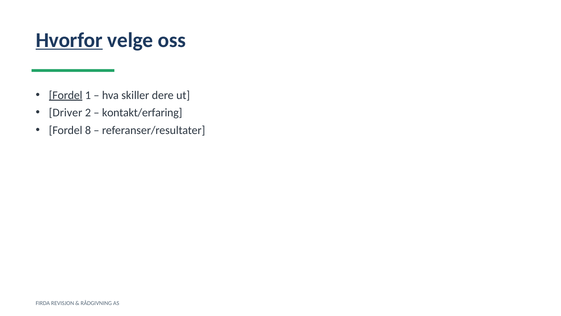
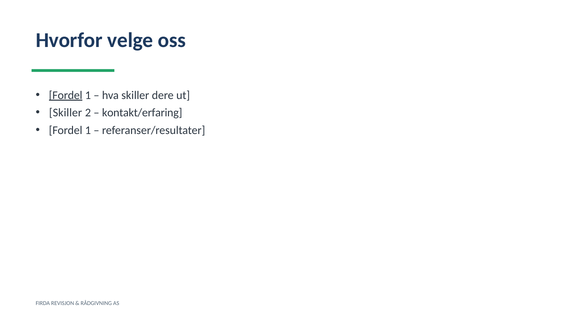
Hvorfor underline: present -> none
Driver at (66, 113): Driver -> Skiller
8 at (88, 130): 8 -> 1
